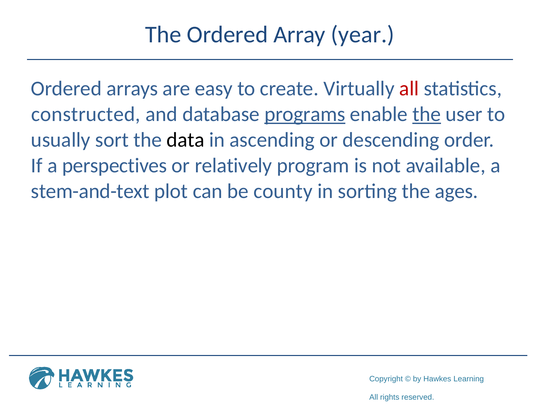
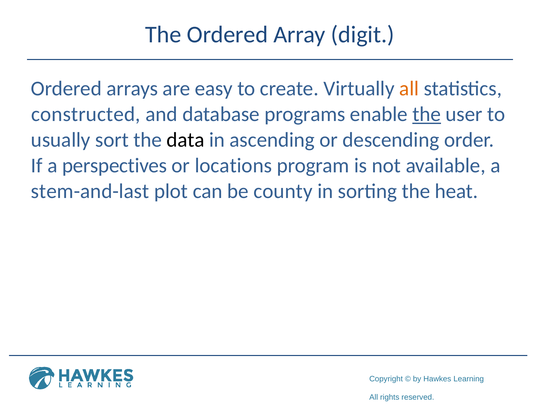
year: year -> digit
all at (409, 89) colour: red -> orange
programs underline: present -> none
relatively: relatively -> locations
stem-and-text: stem-and-text -> stem-and-last
ages: ages -> heat
